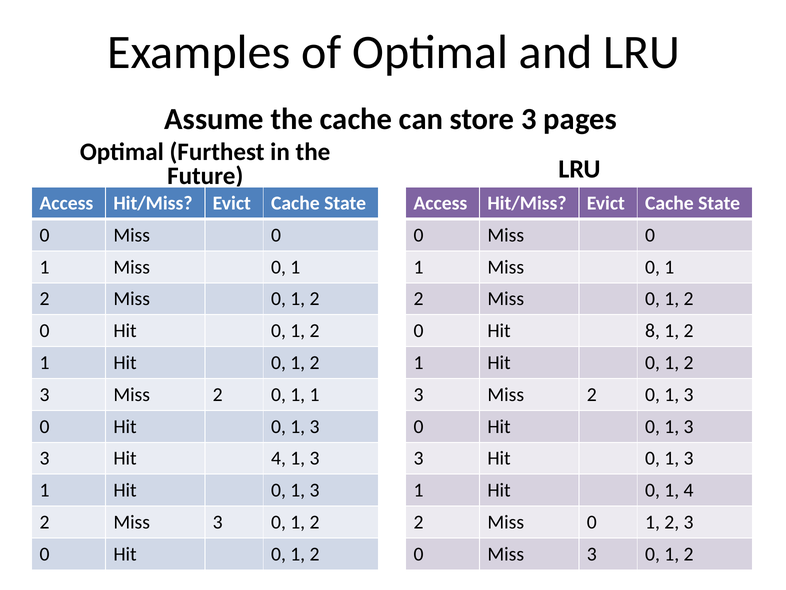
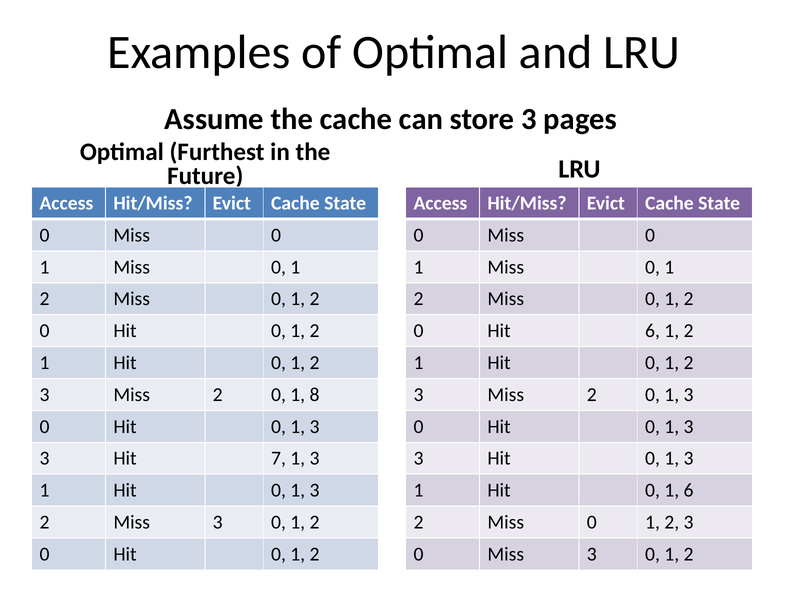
Hit 8: 8 -> 6
1 1: 1 -> 8
Hit 4: 4 -> 7
1 4: 4 -> 6
